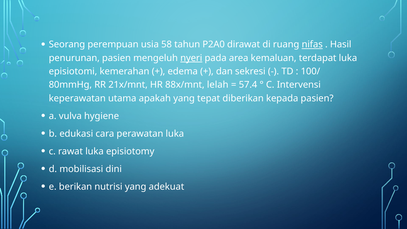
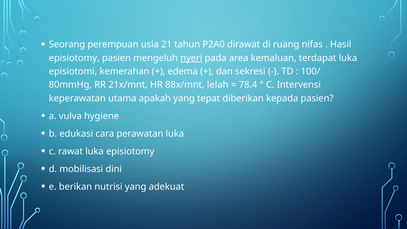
58: 58 -> 21
nifas underline: present -> none
penurunan at (74, 58): penurunan -> episiotomy
57.4: 57.4 -> 78.4
